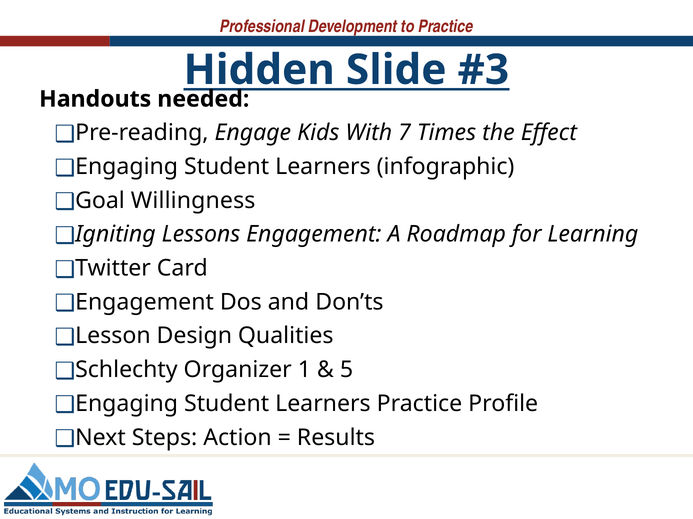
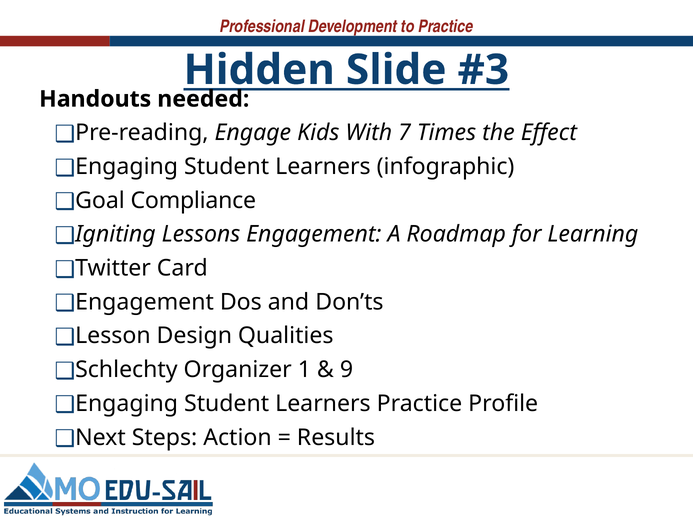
Willingness: Willingness -> Compliance
5: 5 -> 9
